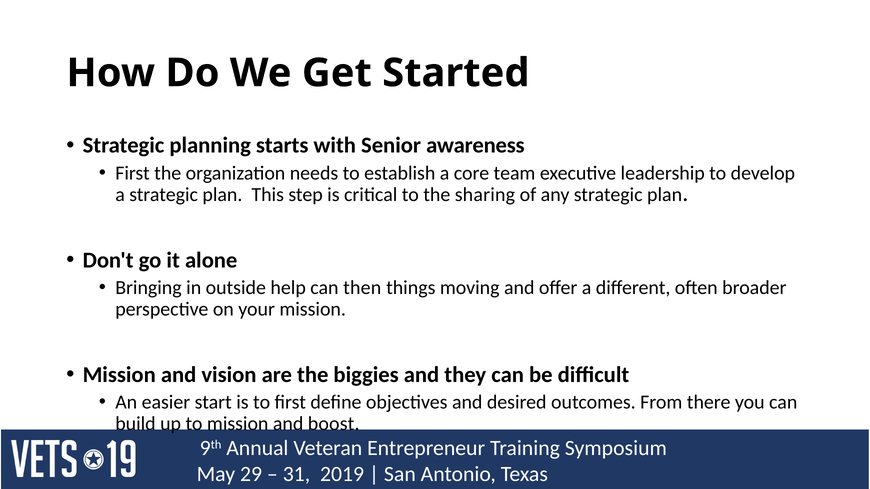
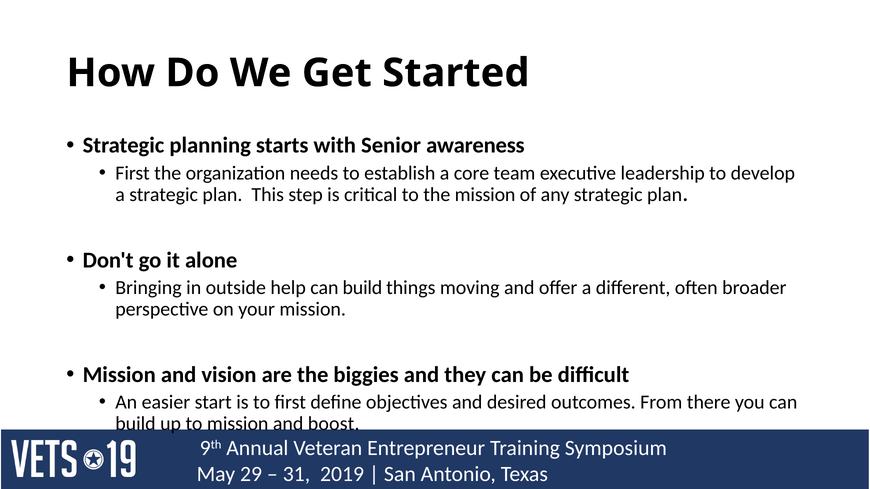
the sharing: sharing -> mission
help can then: then -> build
